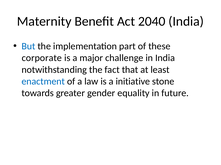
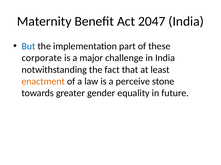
2040: 2040 -> 2047
enactment colour: blue -> orange
initiative: initiative -> perceive
